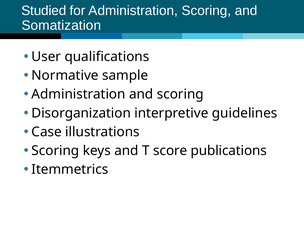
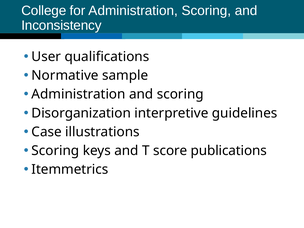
Studied: Studied -> College
Somatization: Somatization -> Inconsistency
